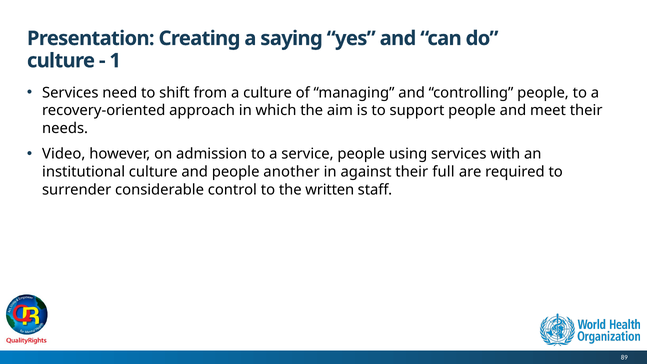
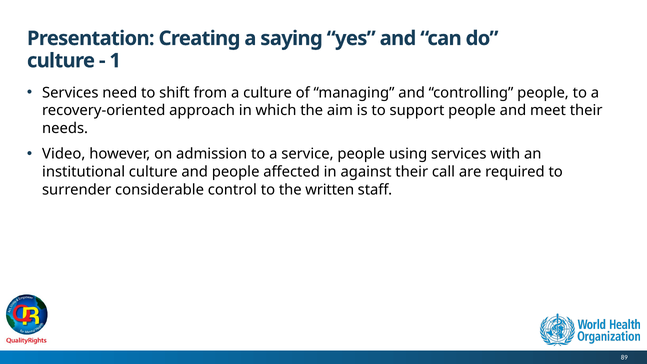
another: another -> affected
full: full -> call
